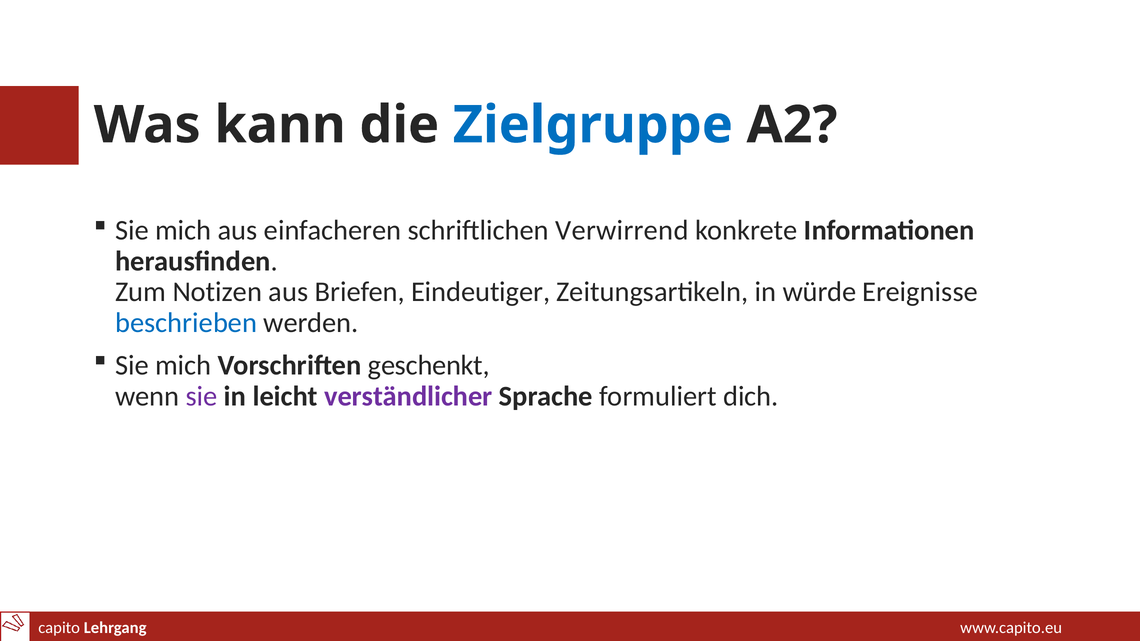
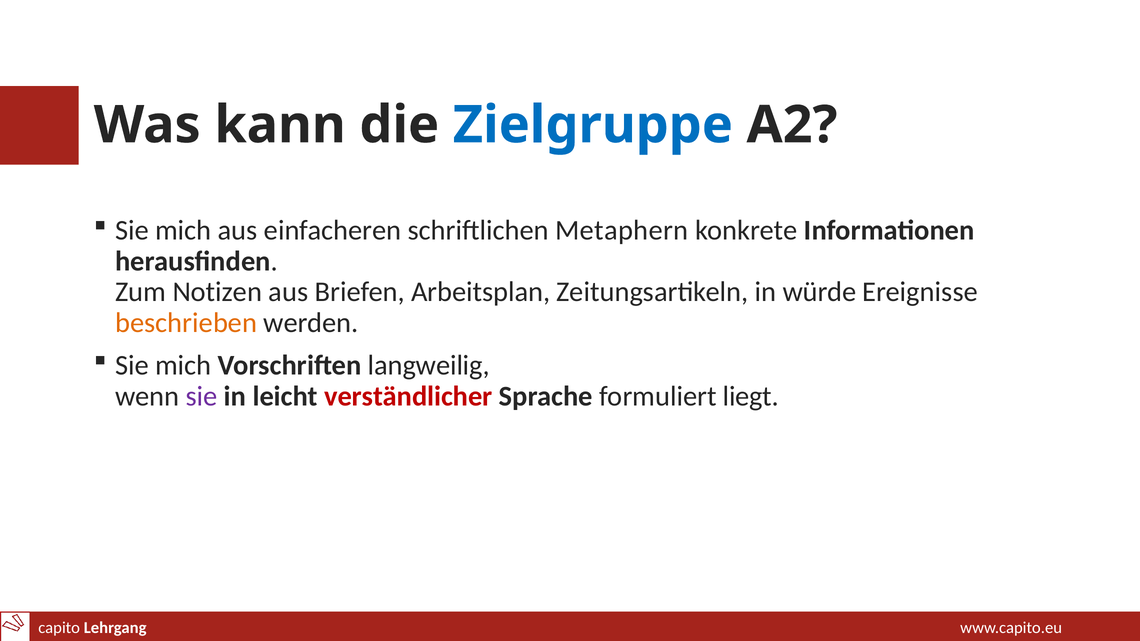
Verwirrend: Verwirrend -> Metaphern
Eindeutiger: Eindeutiger -> Arbeitsplan
beschrieben colour: blue -> orange
geschenkt: geschenkt -> langweilig
verständlicher colour: purple -> red
dich: dich -> liegt
